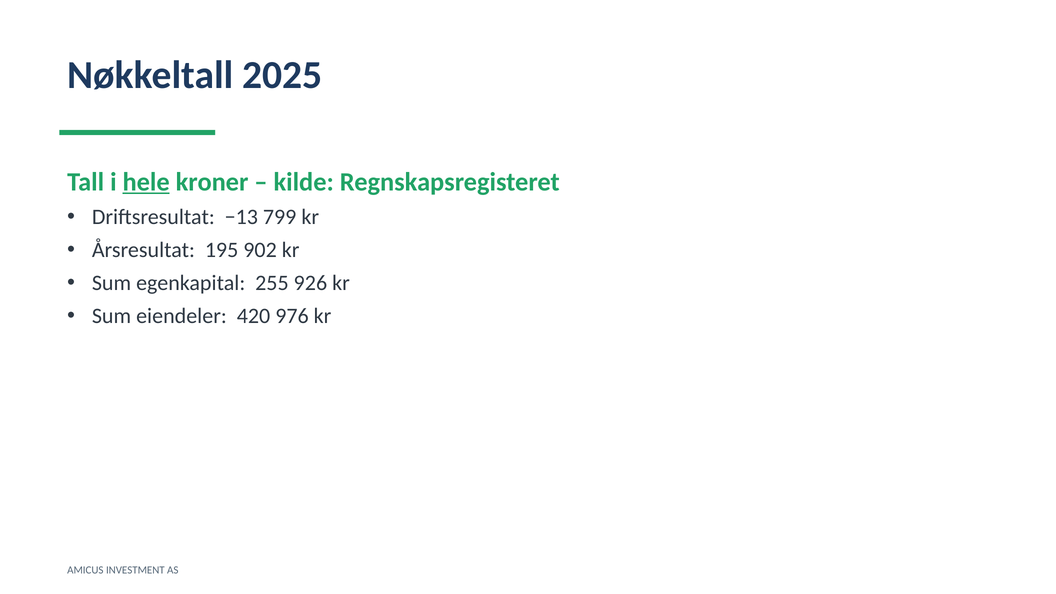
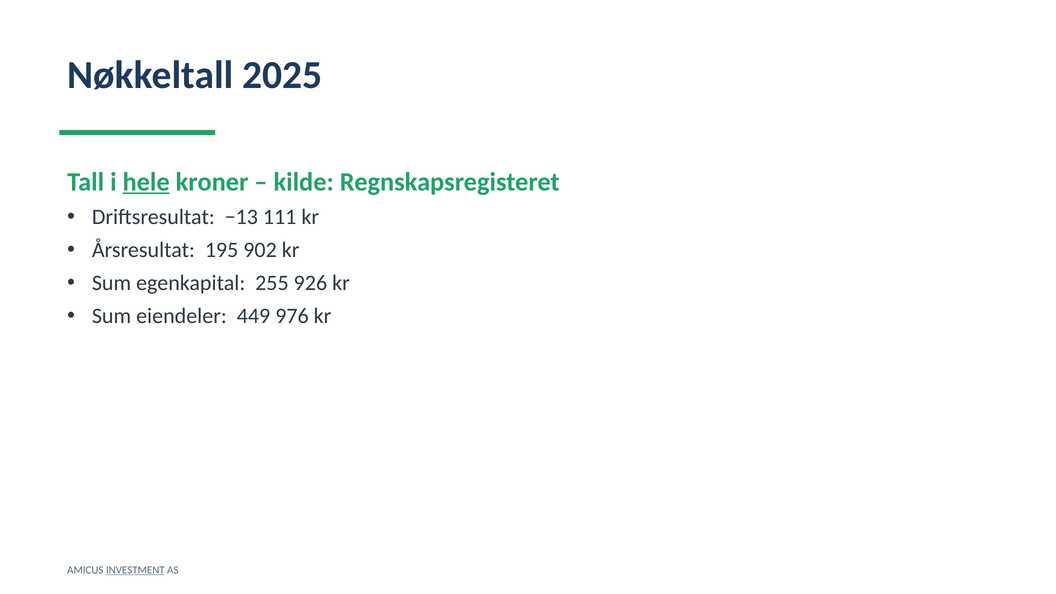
799: 799 -> 111
420: 420 -> 449
INVESTMENT underline: none -> present
